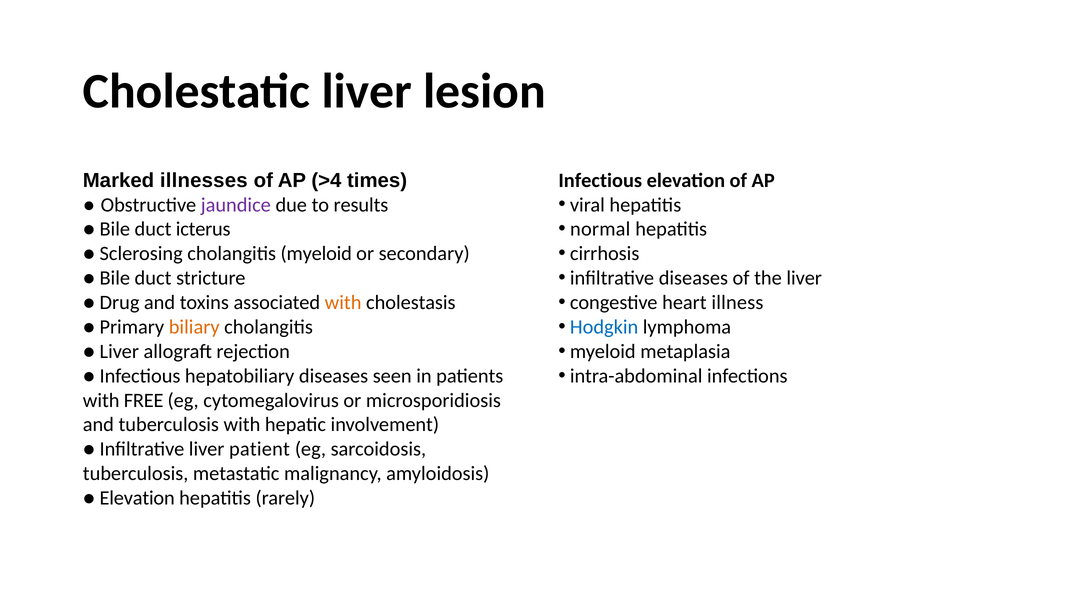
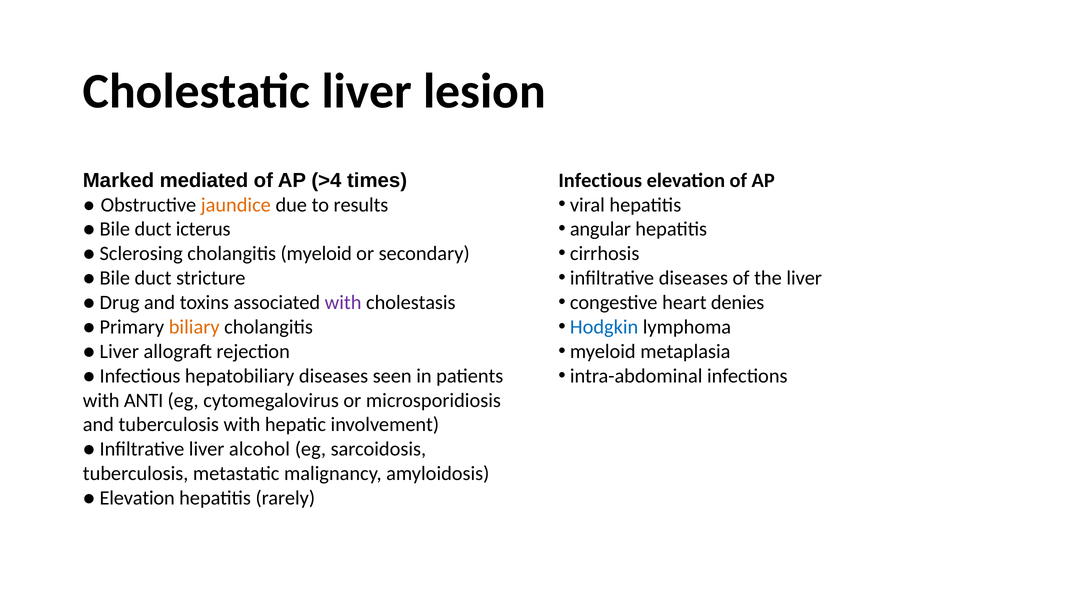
illnesses: illnesses -> mediated
jaundice colour: purple -> orange
normal: normal -> angular
illness: illness -> denies
with at (343, 303) colour: orange -> purple
FREE: FREE -> ANTI
patient: patient -> alcohol
